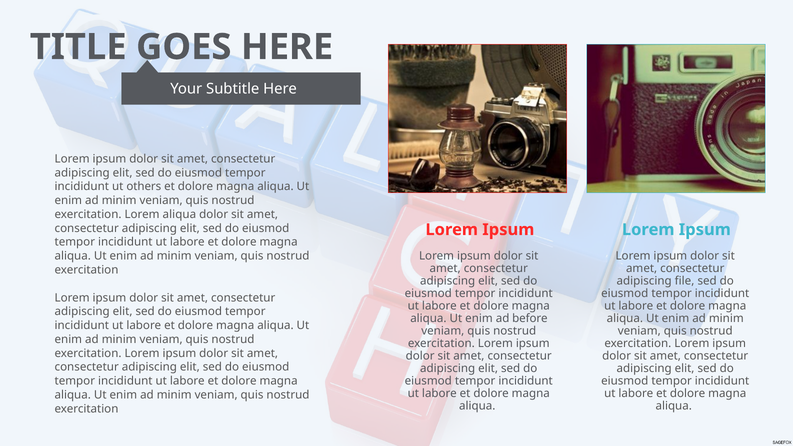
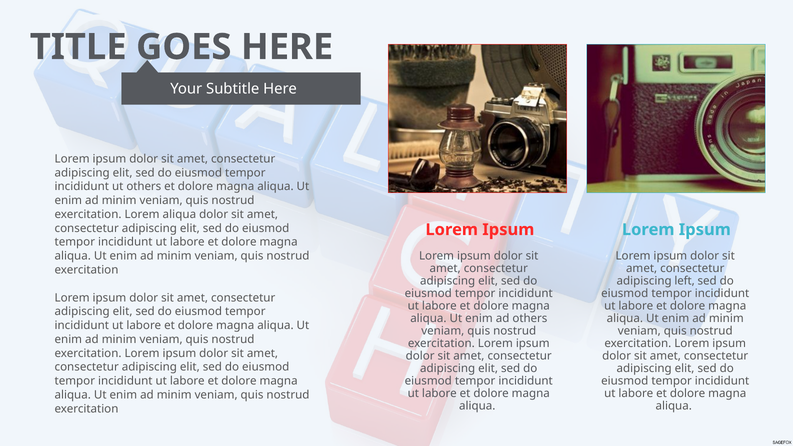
file: file -> left
ad before: before -> others
